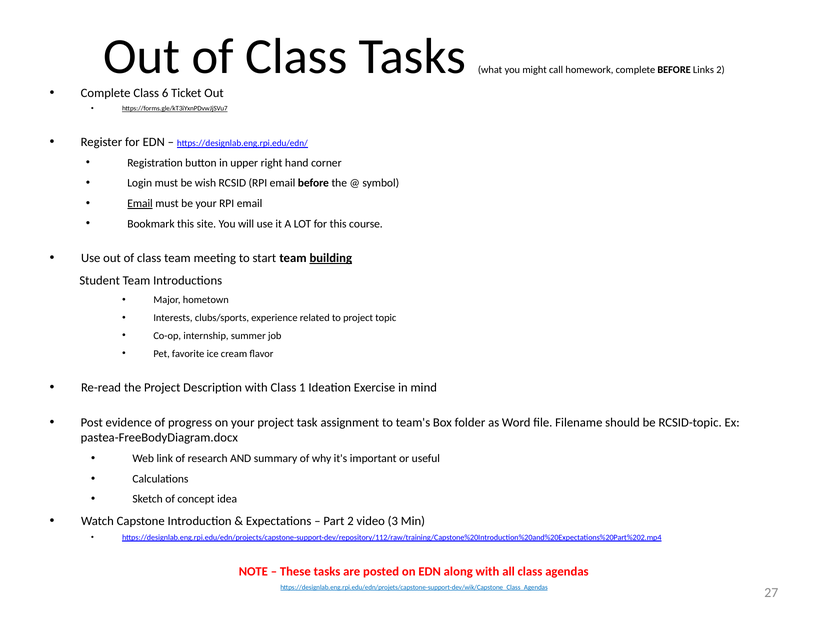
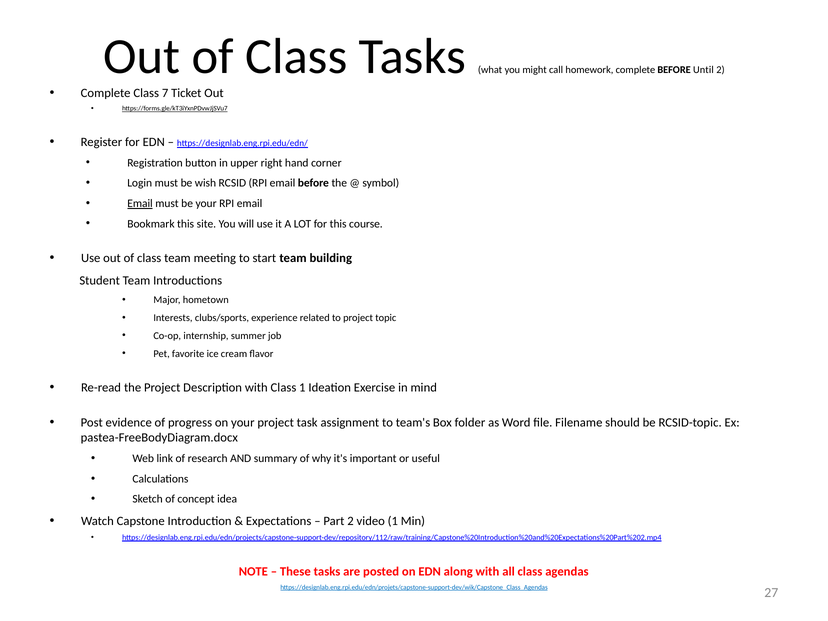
Links: Links -> Until
6: 6 -> 7
building underline: present -> none
video 3: 3 -> 1
